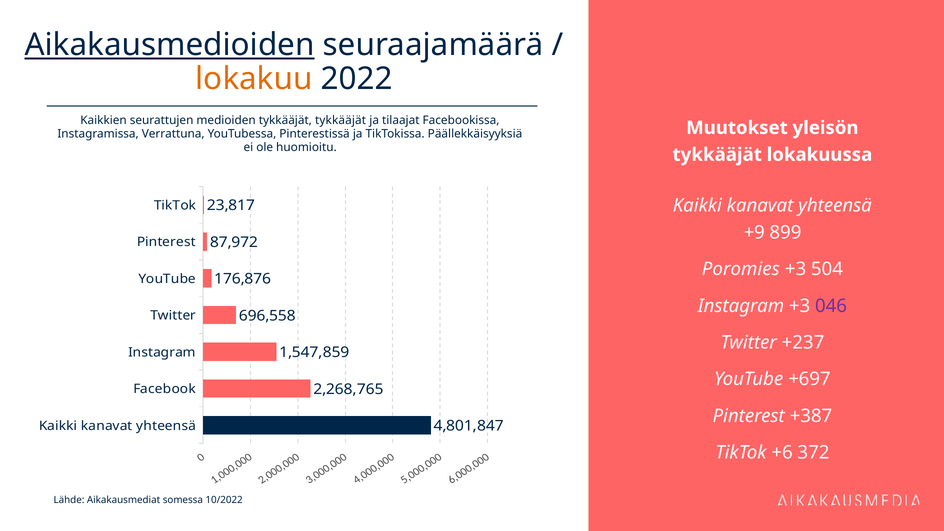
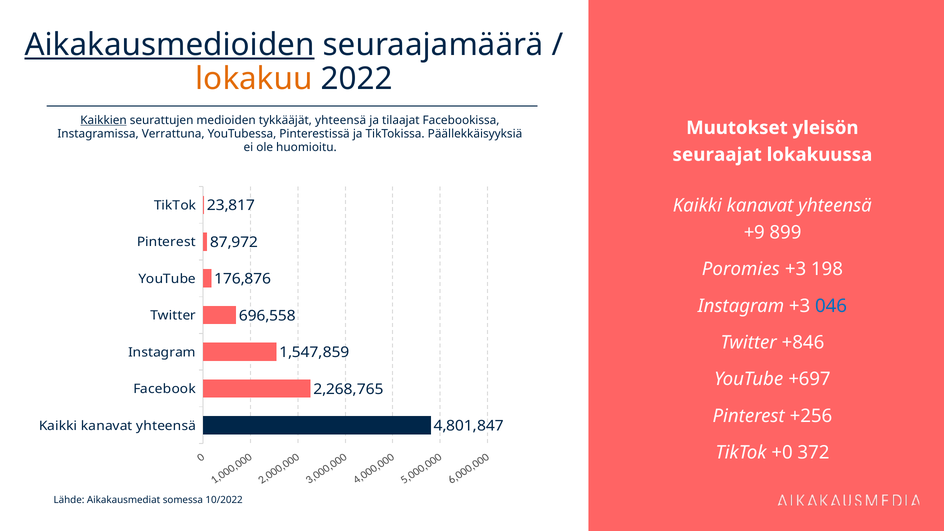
Kaikkien underline: none -> present
tykkääjät tykkääjät: tykkääjät -> yhteensä
tykkääjät at (717, 155): tykkääjät -> seuraajat
504: 504 -> 198
046 colour: purple -> blue
+237: +237 -> +846
+387: +387 -> +256
+6: +6 -> +0
